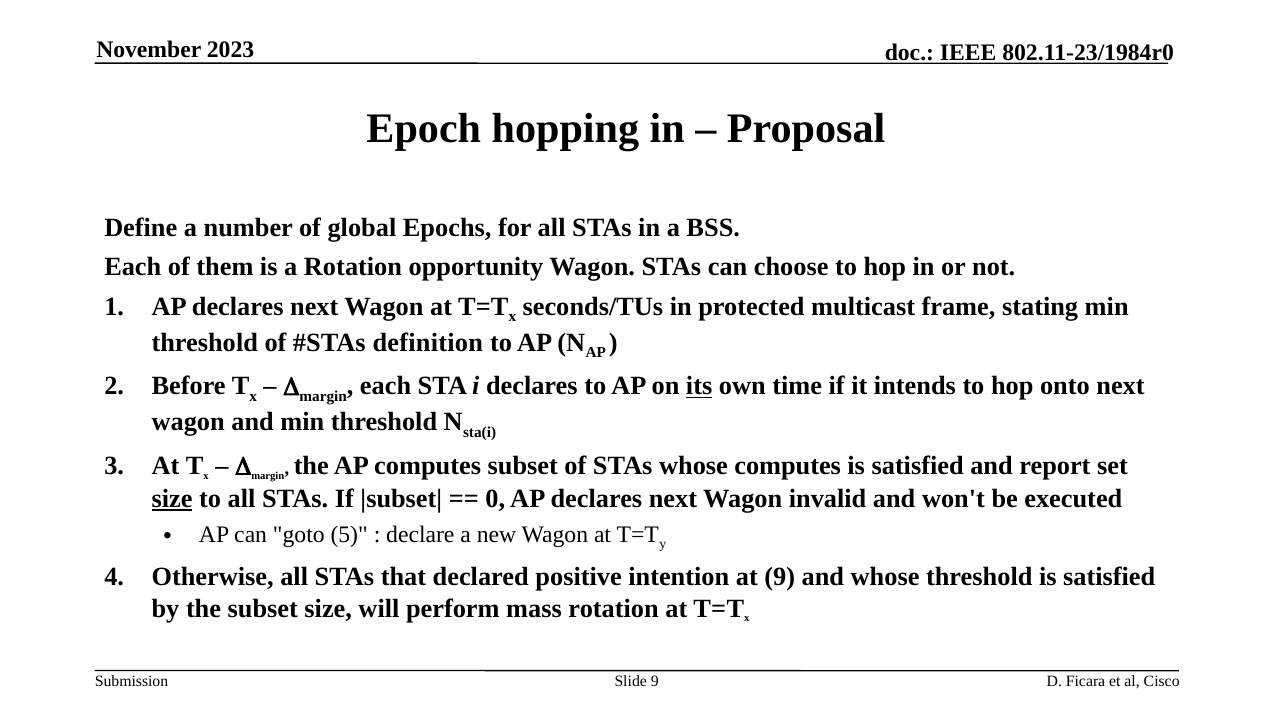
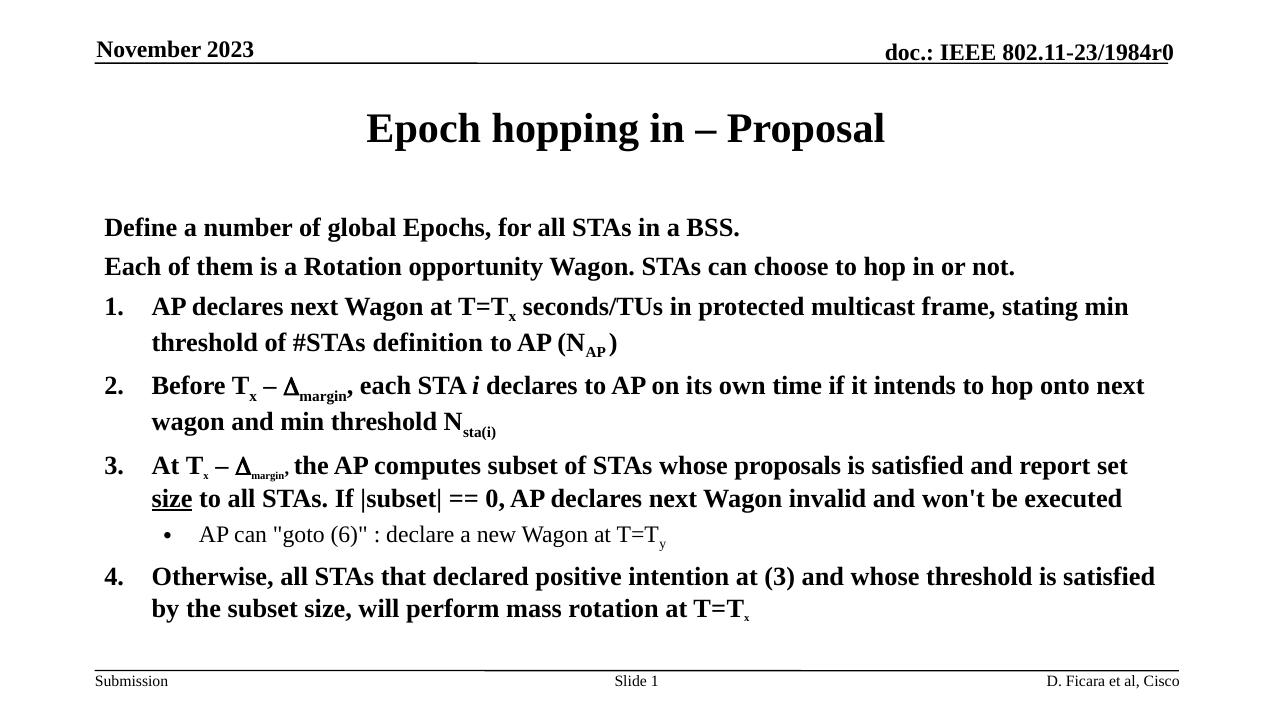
its underline: present -> none
whose computes: computes -> proposals
5: 5 -> 6
at 9: 9 -> 3
Slide 9: 9 -> 1
